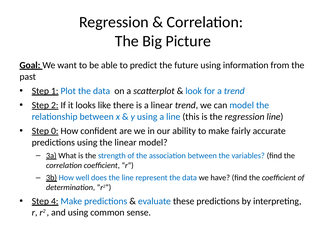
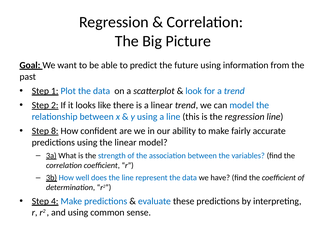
0: 0 -> 8
